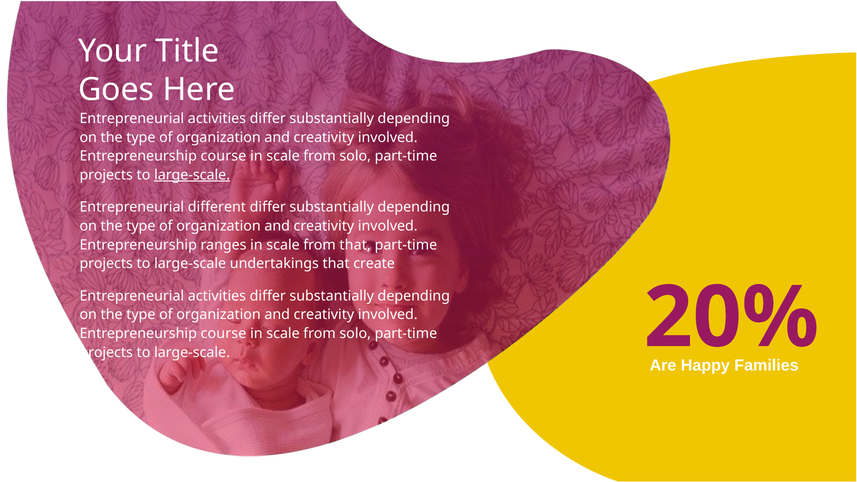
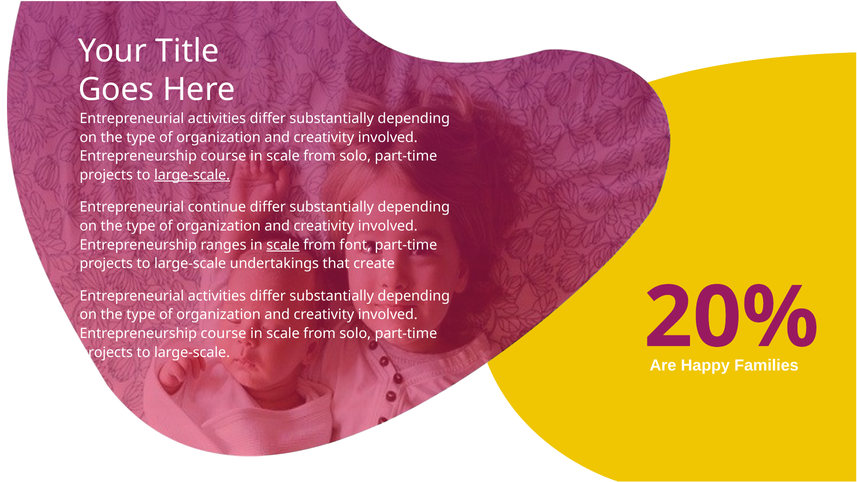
different: different -> continue
scale at (283, 245) underline: none -> present
from that: that -> font
